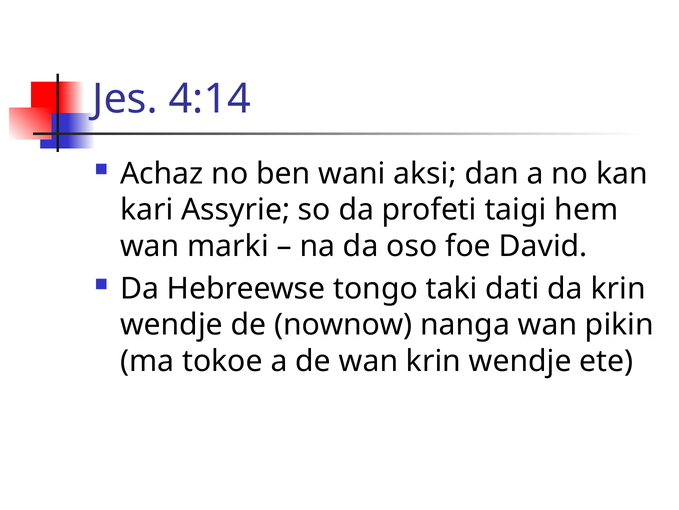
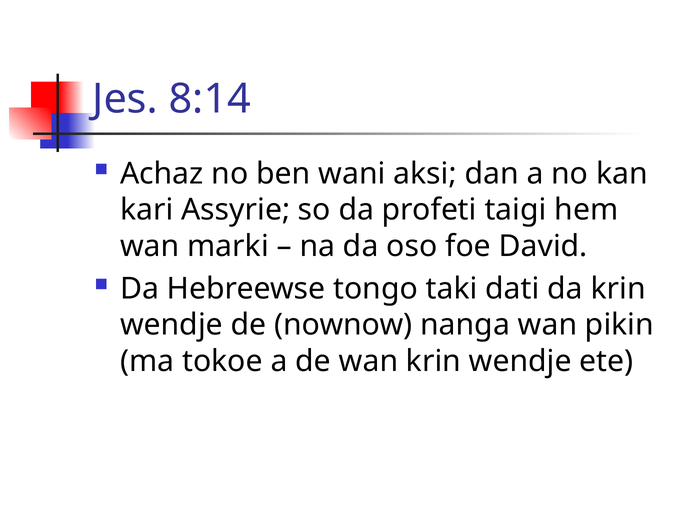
4:14: 4:14 -> 8:14
